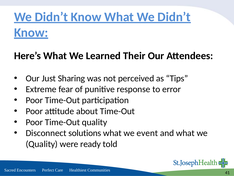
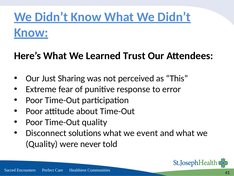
Their: Their -> Trust
Tips: Tips -> This
ready: ready -> never
